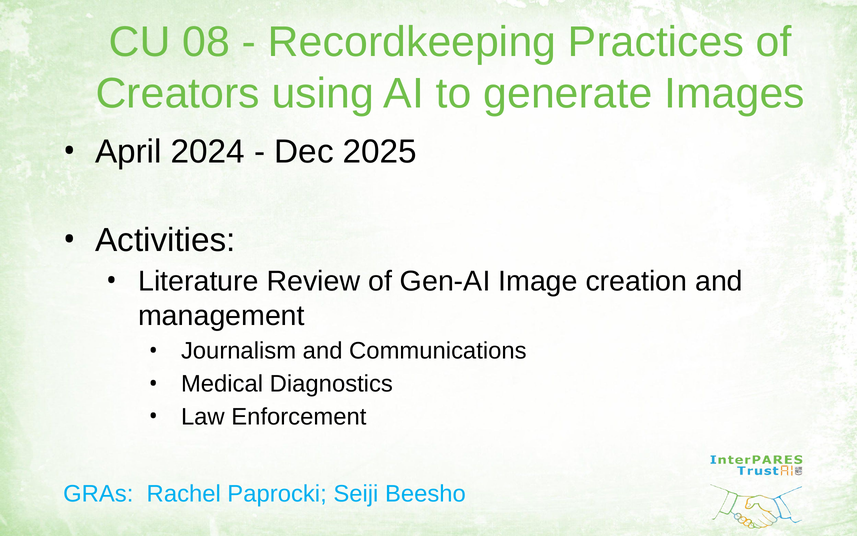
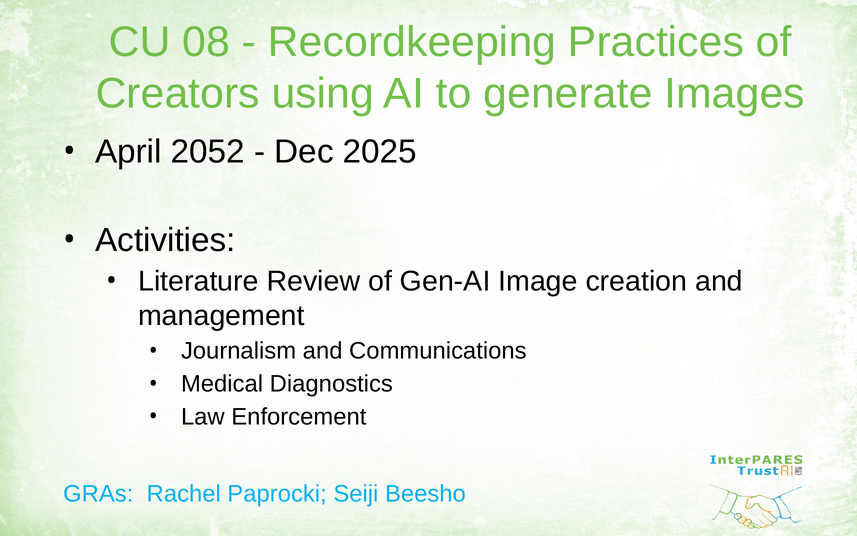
2024: 2024 -> 2052
